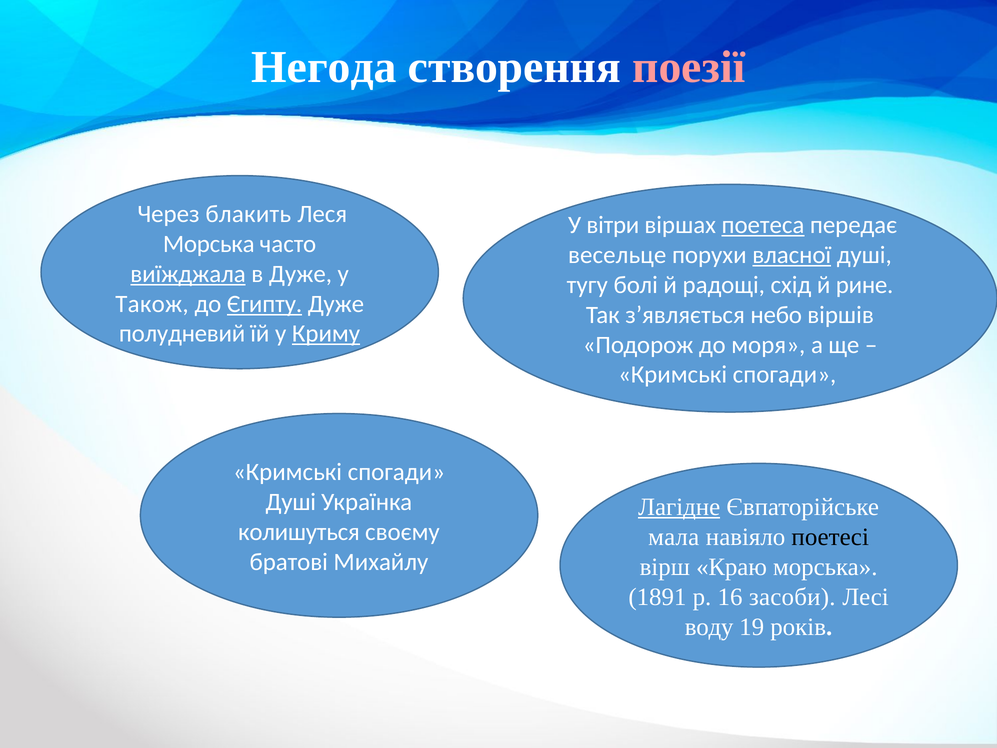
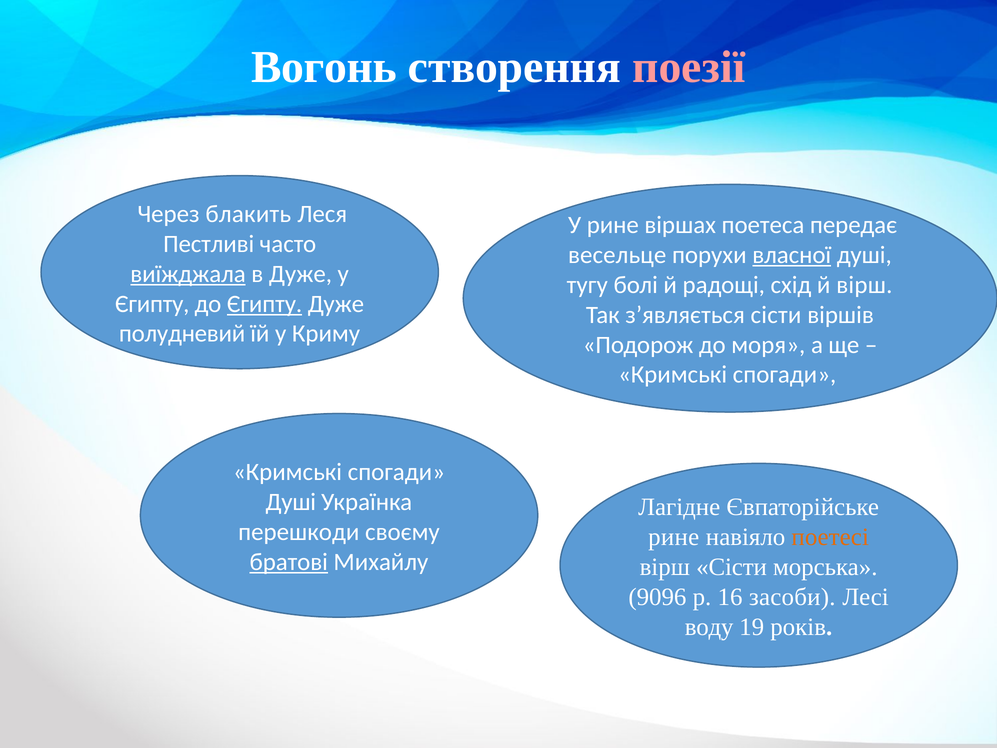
Негода: Негода -> Вогонь
У вітри: вітри -> рине
поетеса underline: present -> none
Морська at (209, 244): Морська -> Пестливі
й рине: рине -> вірш
Також at (152, 304): Також -> Єгипту
з’являється небо: небо -> сісти
Криму underline: present -> none
Лагідне underline: present -> none
колишуться: колишуться -> перешкоди
мала at (674, 537): мала -> рине
поетесі colour: black -> orange
братові underline: none -> present
вірш Краю: Краю -> Сісти
1891: 1891 -> 9096
